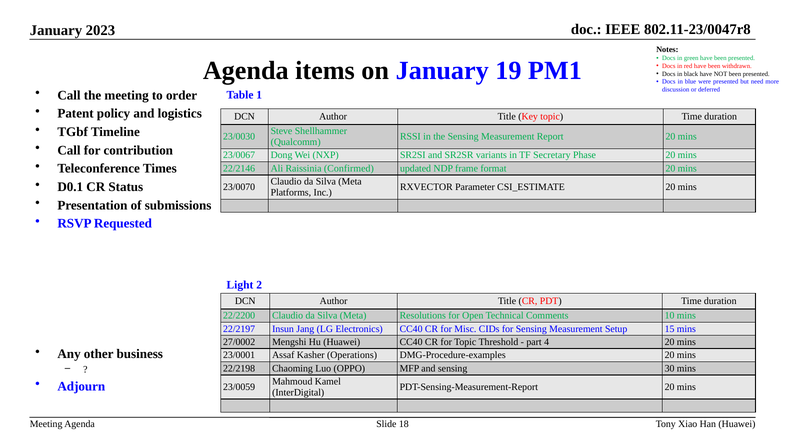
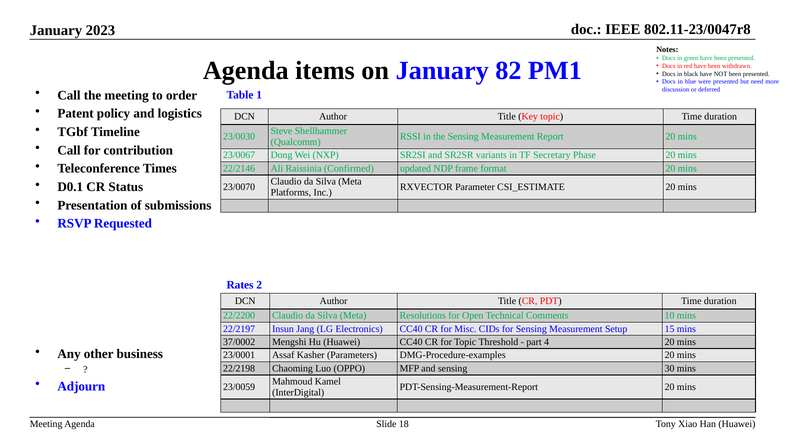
19: 19 -> 82
Light: Light -> Rates
27/0002: 27/0002 -> 37/0002
Operations: Operations -> Parameters
